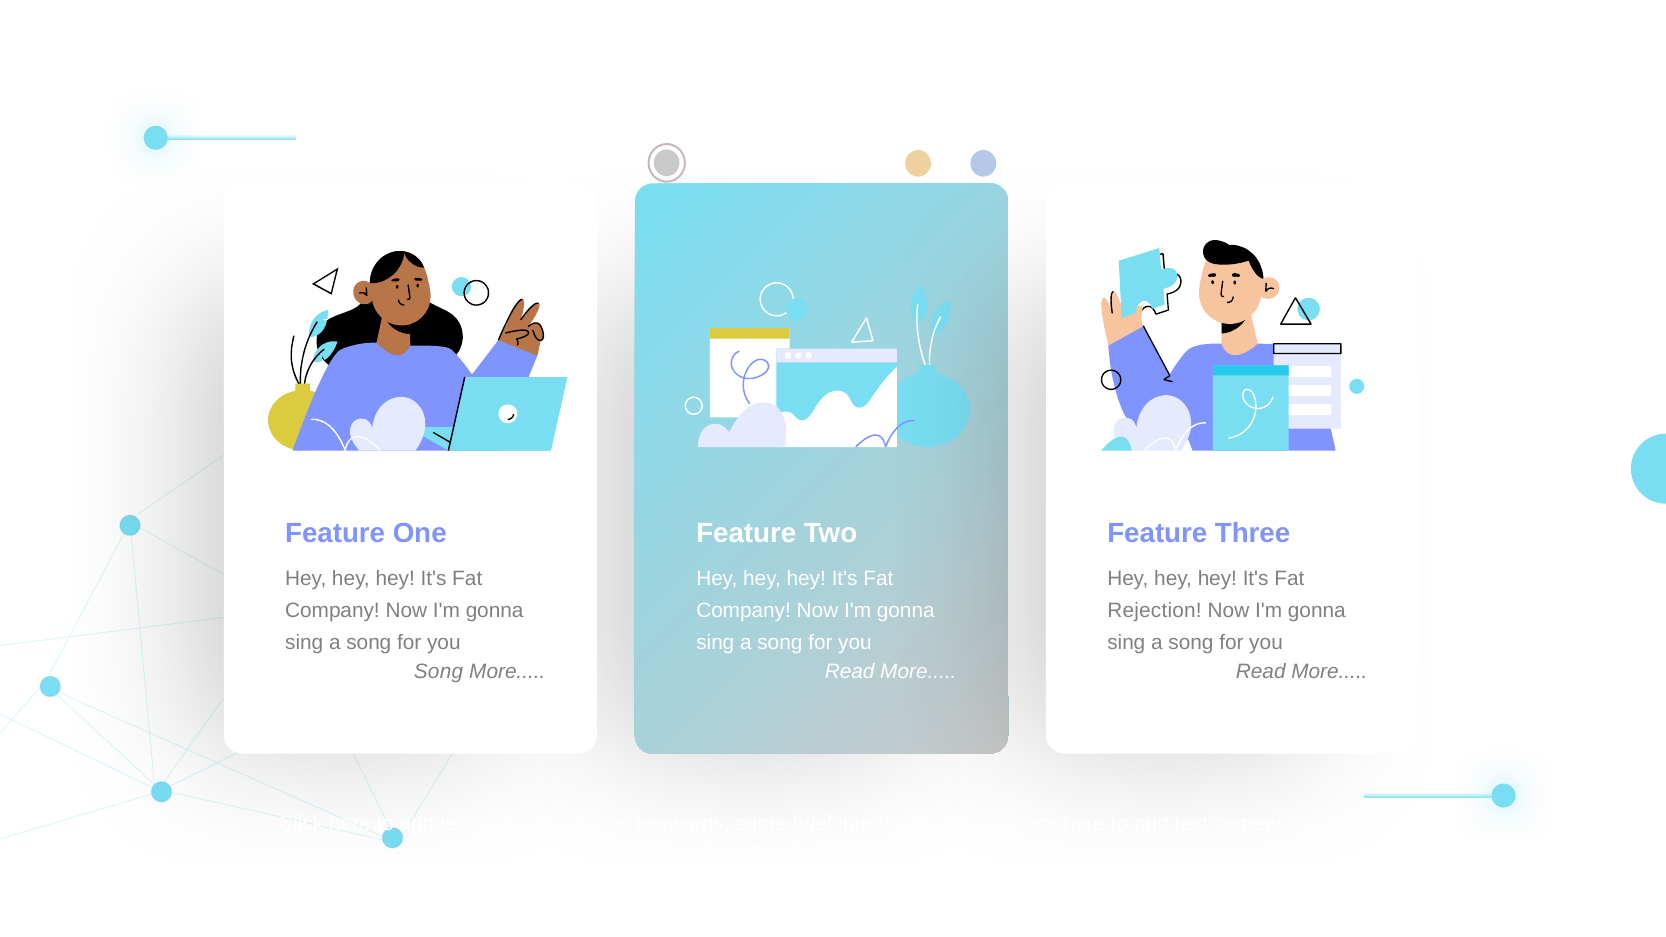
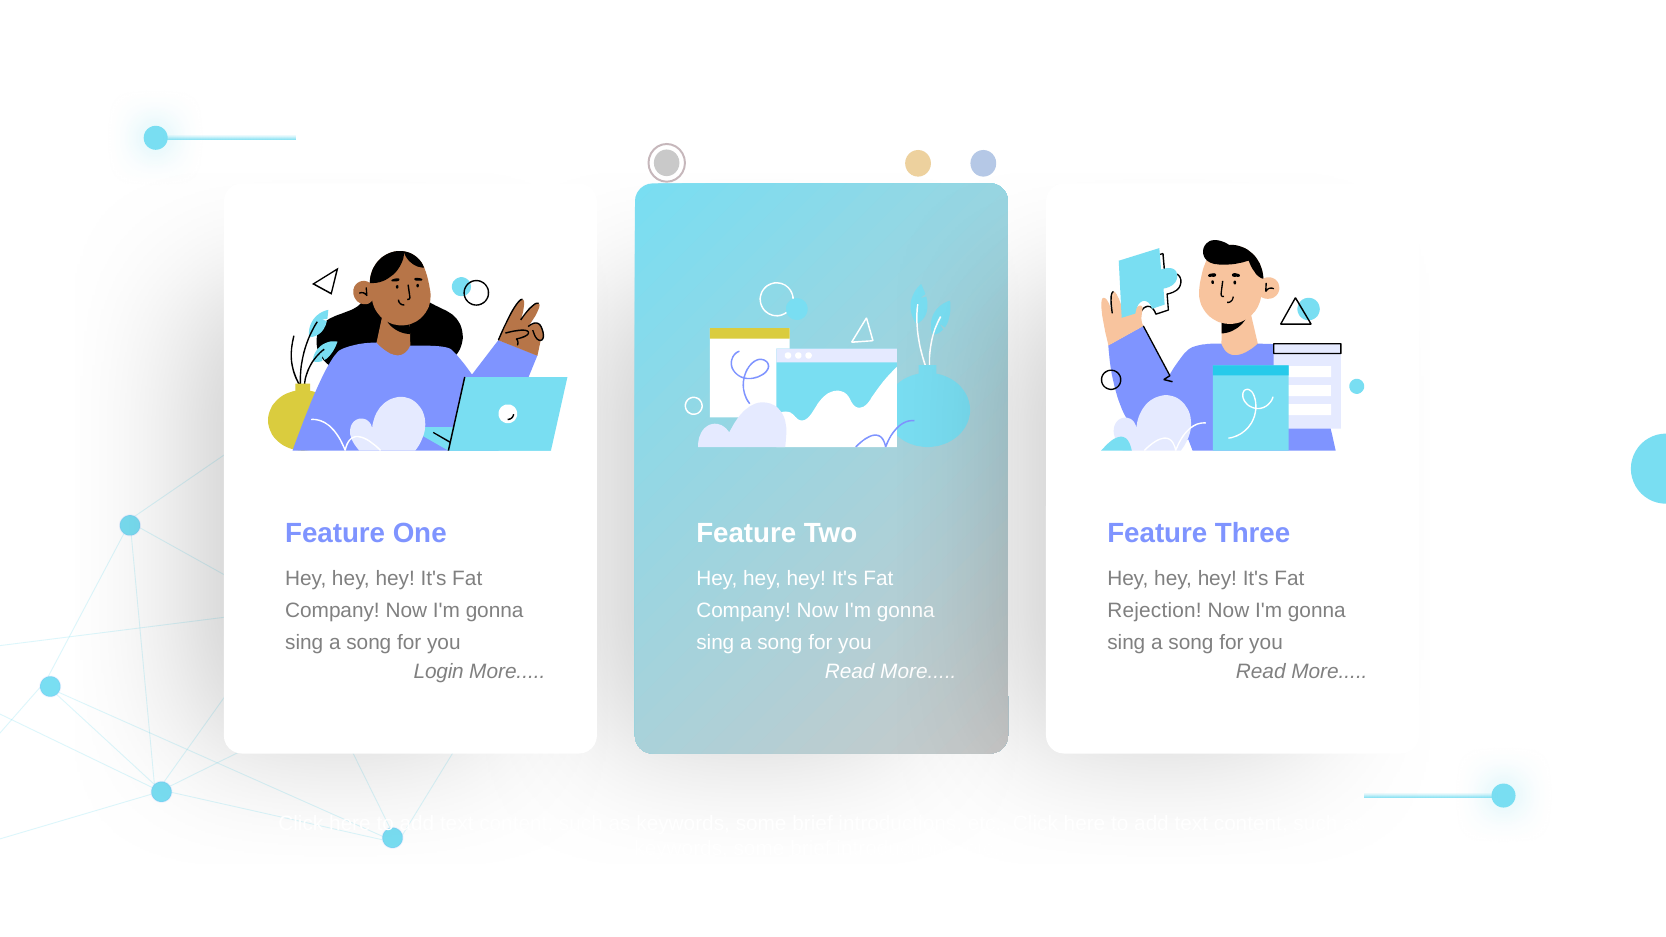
Song at (439, 671): Song -> Login
